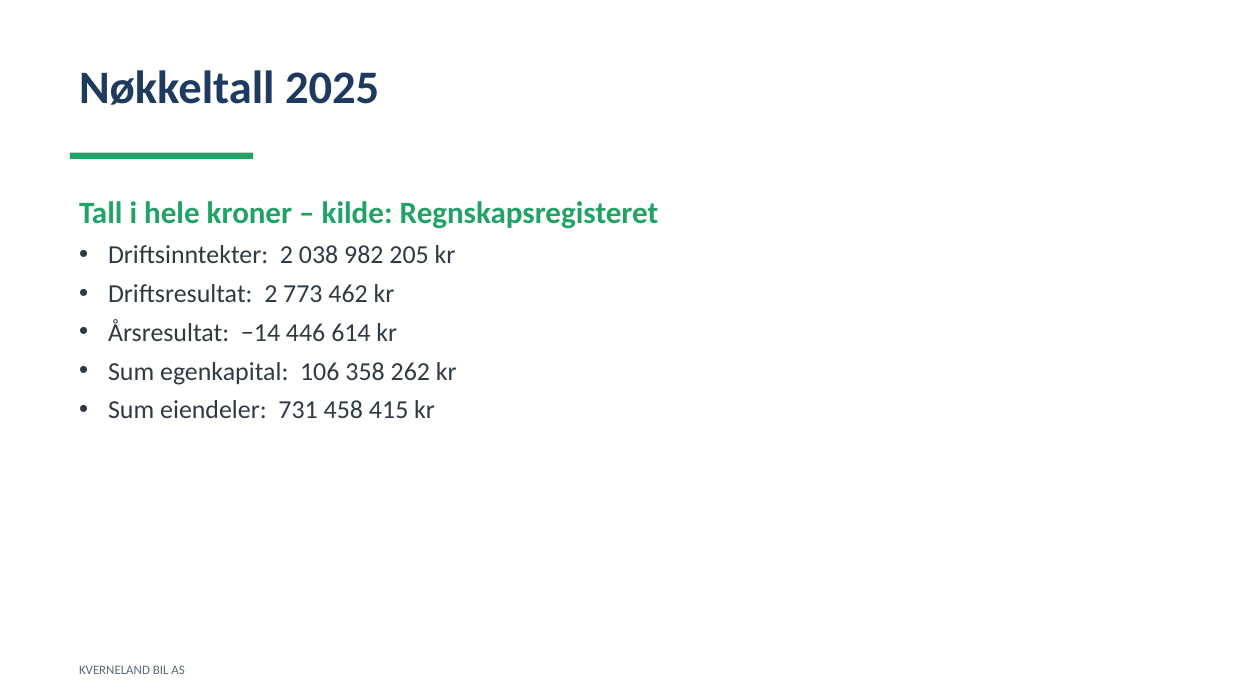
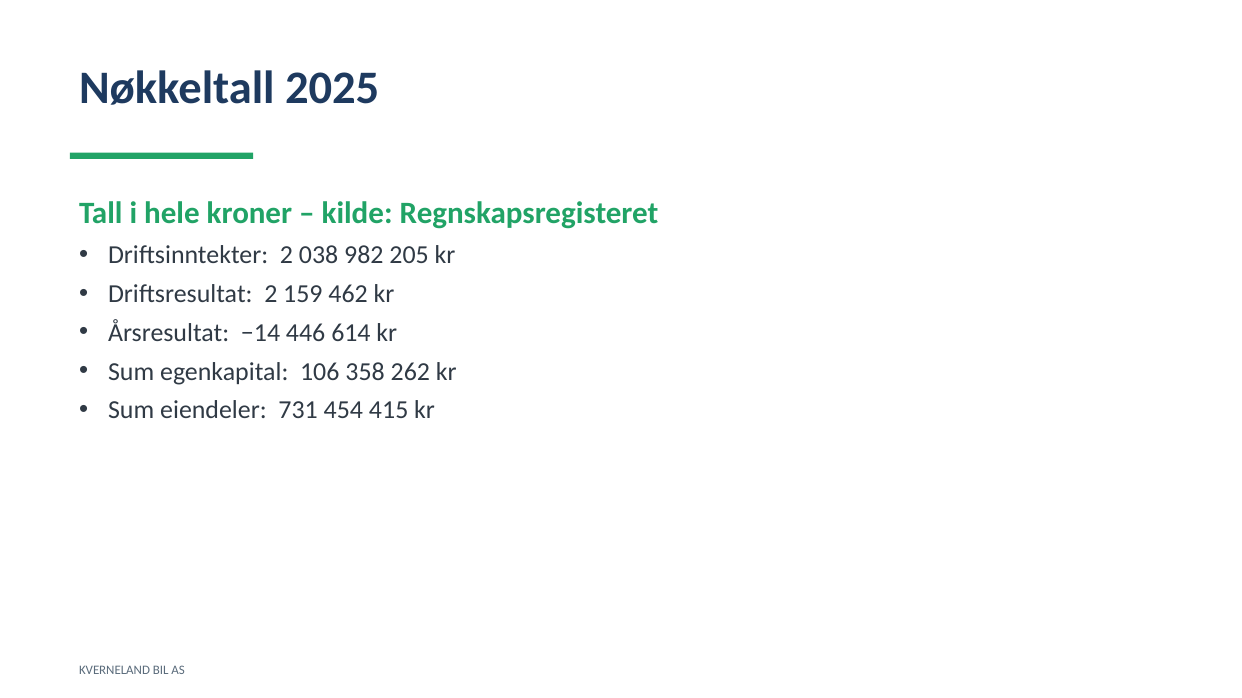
773: 773 -> 159
458: 458 -> 454
